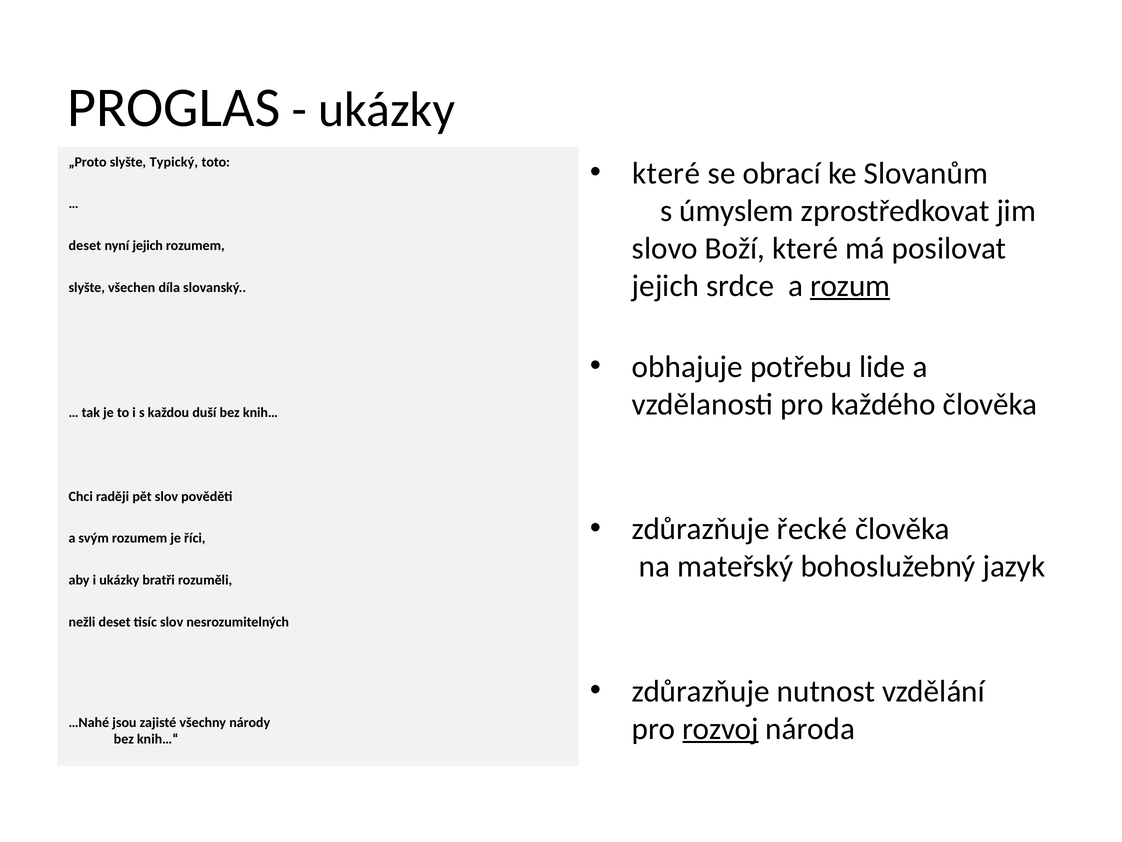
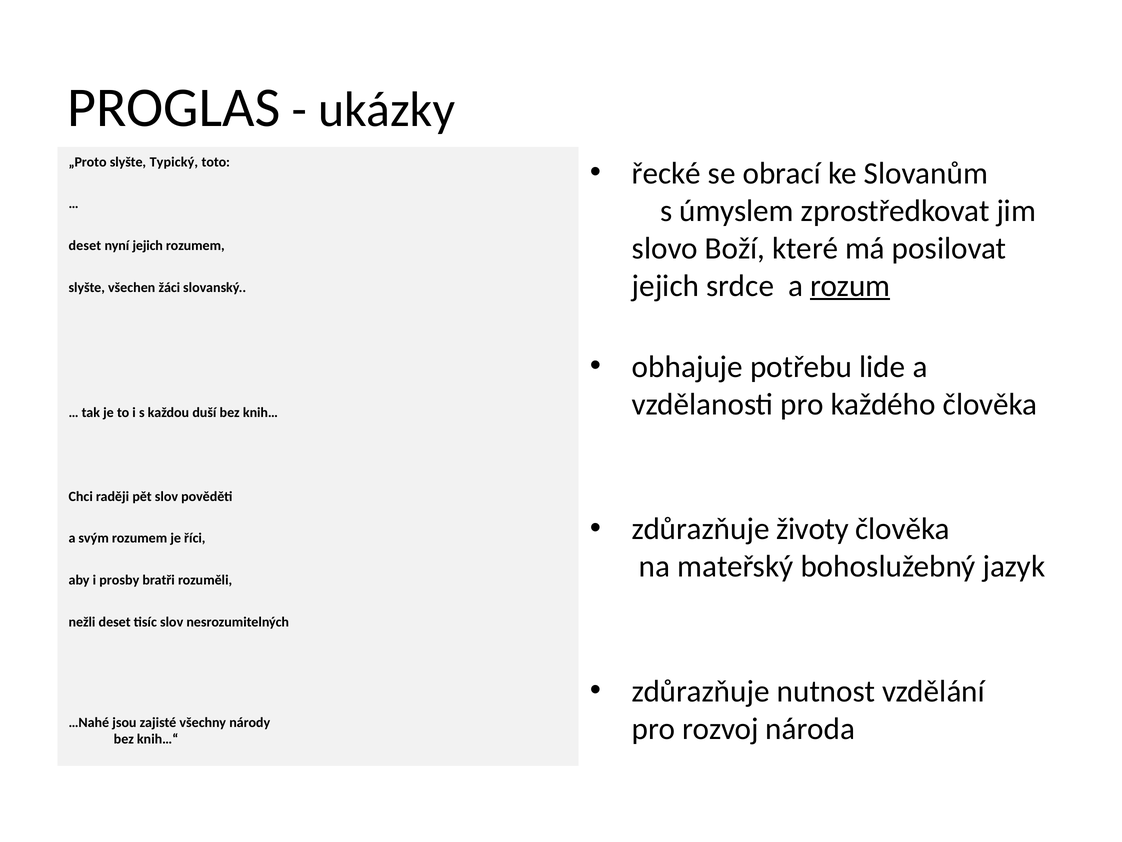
které at (666, 173): které -> řecké
díla: díla -> žáci
řecké: řecké -> životy
i ukázky: ukázky -> prosby
rozvoj underline: present -> none
